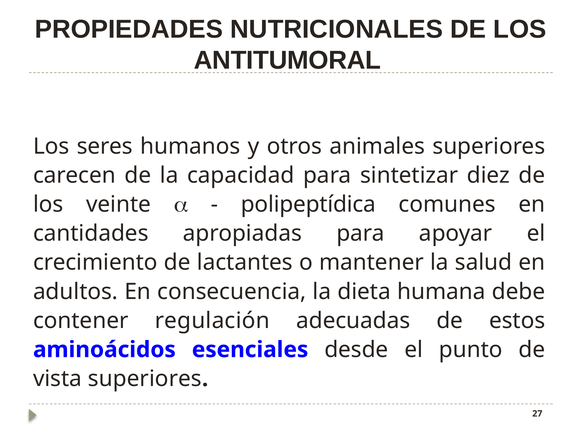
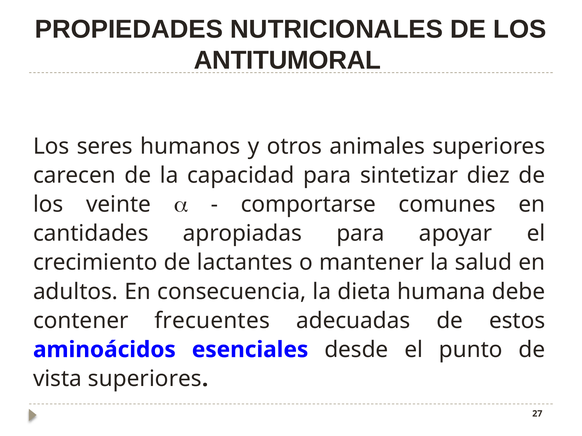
polipeptídica: polipeptídica -> comportarse
regulación: regulación -> frecuentes
